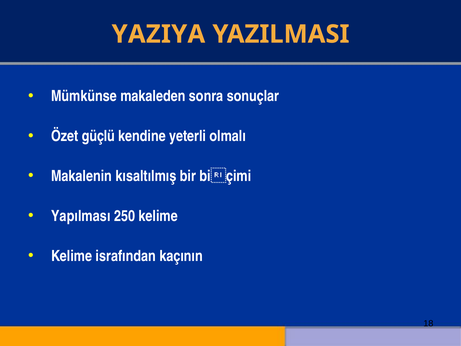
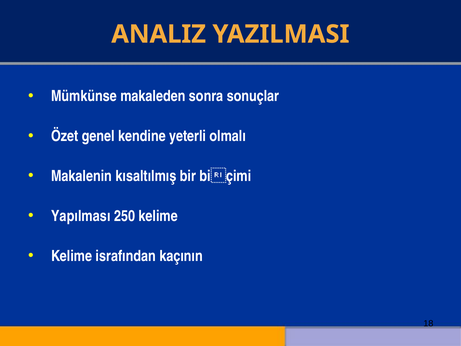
YAZIYA: YAZIYA -> ANALIZ
güçlü: güçlü -> genel
